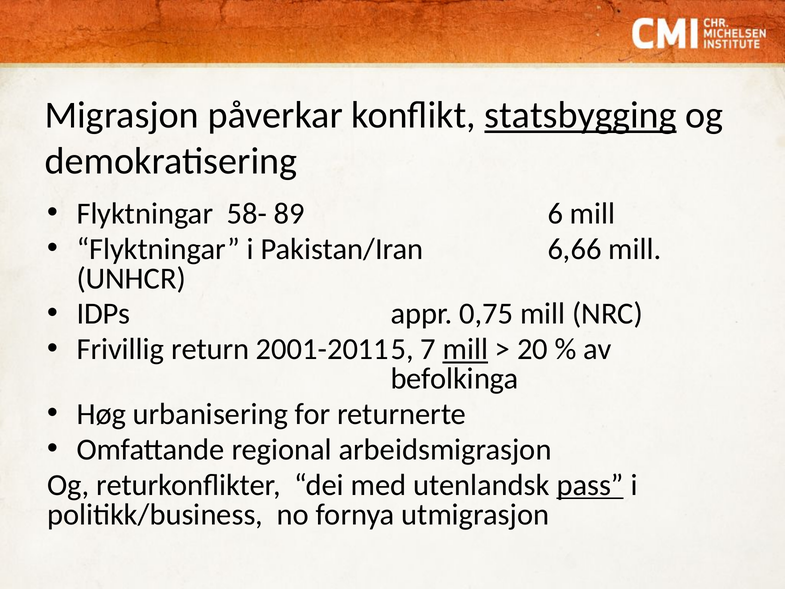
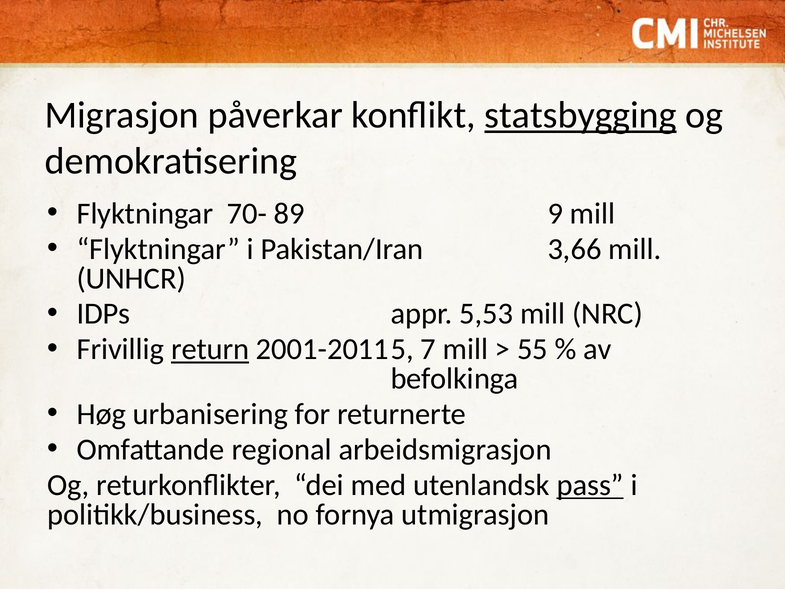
58-: 58- -> 70-
6: 6 -> 9
6,66: 6,66 -> 3,66
0,75: 0,75 -> 5,53
return underline: none -> present
mill at (465, 349) underline: present -> none
20: 20 -> 55
